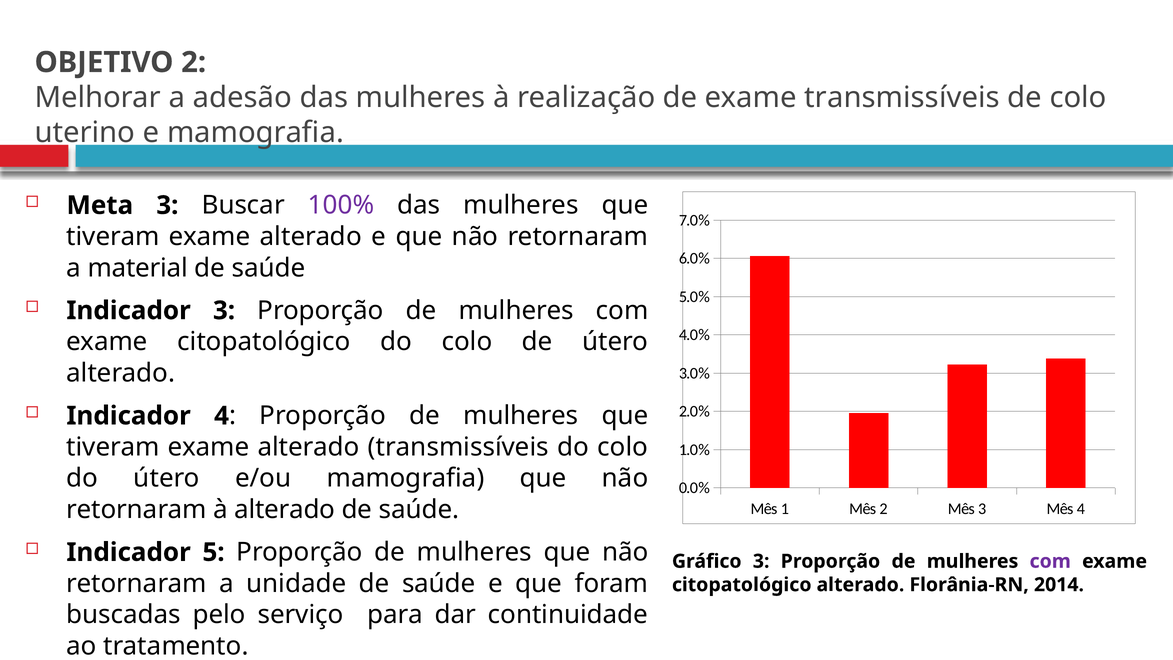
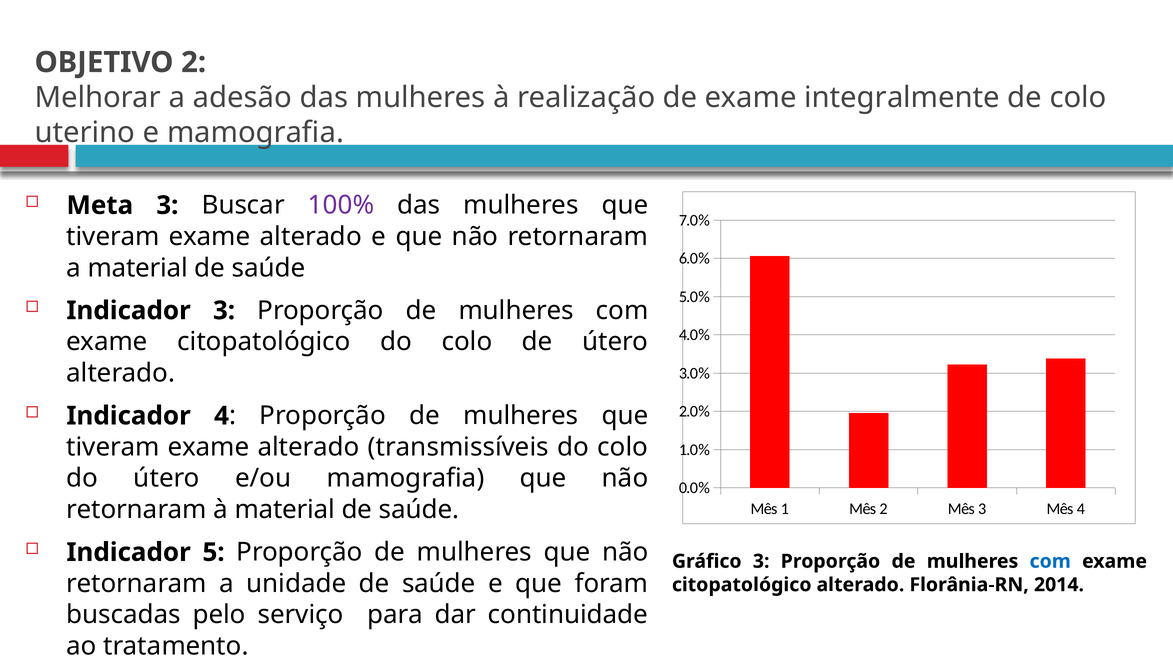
exame transmissíveis: transmissíveis -> integralmente
à alterado: alterado -> material
com at (1050, 561) colour: purple -> blue
